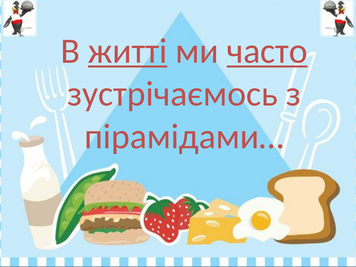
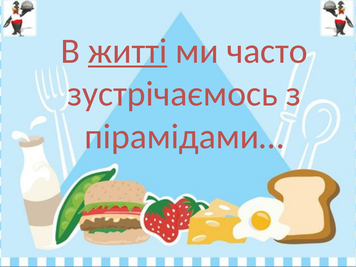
часто underline: present -> none
